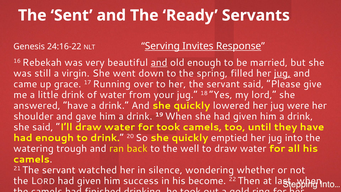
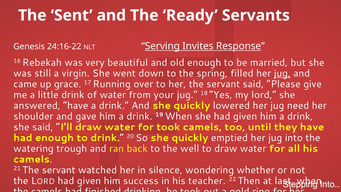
and at (159, 62) underline: present -> none
were: were -> need
become: become -> teacher
